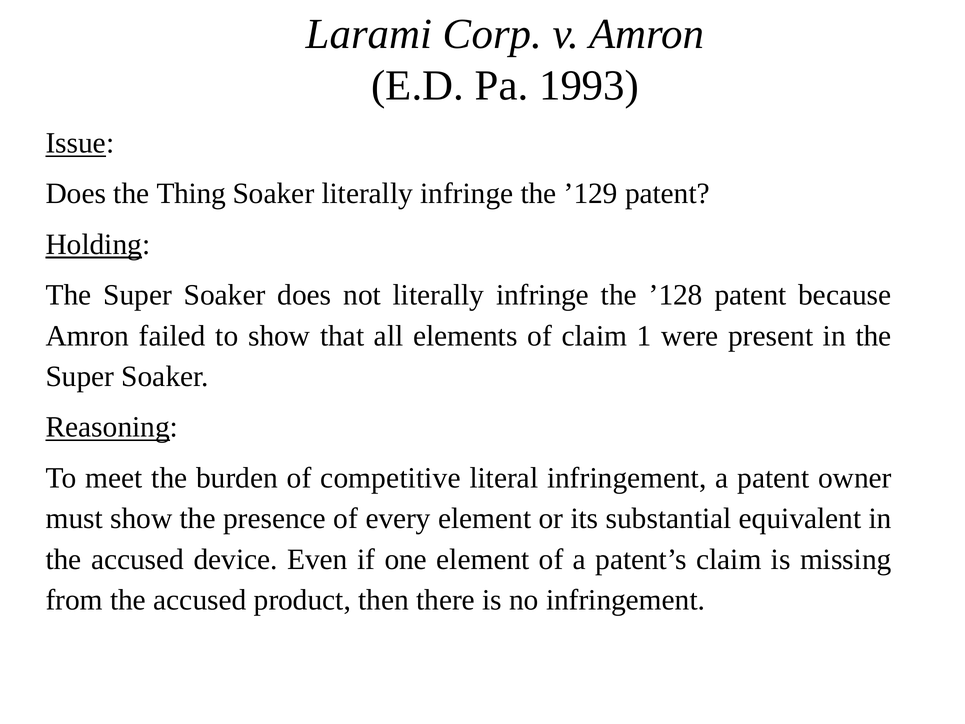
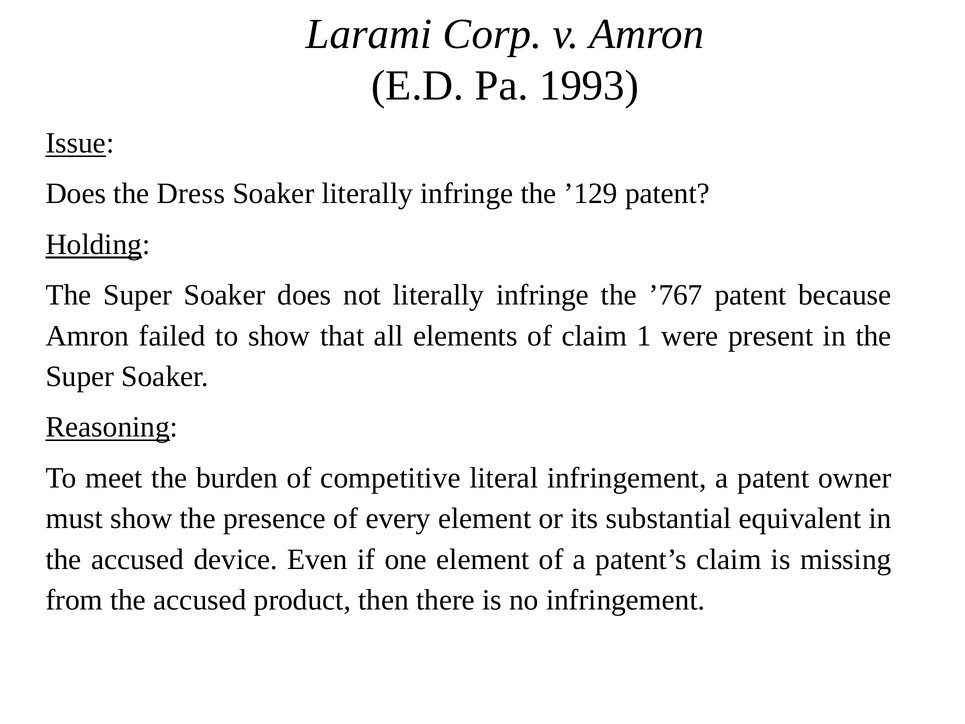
Thing: Thing -> Dress
’128: ’128 -> ’767
